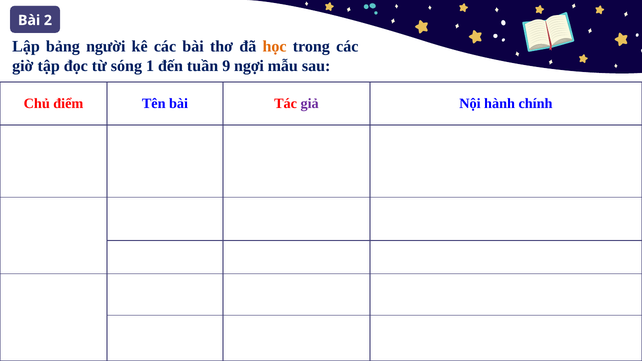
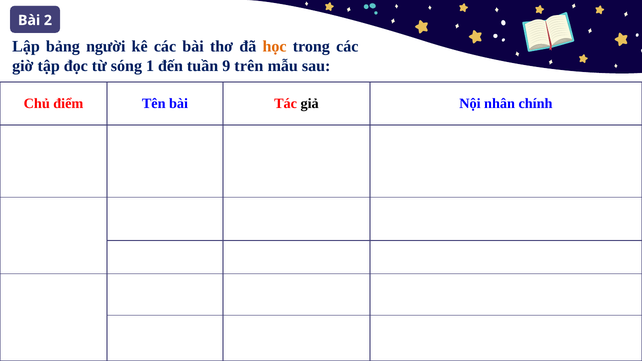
ngợi: ngợi -> trên
giả colour: purple -> black
hành: hành -> nhân
